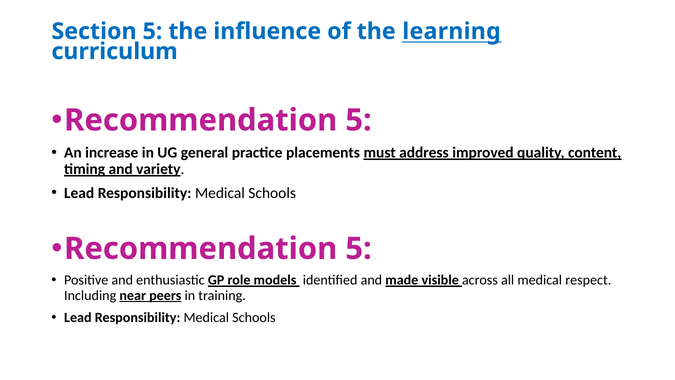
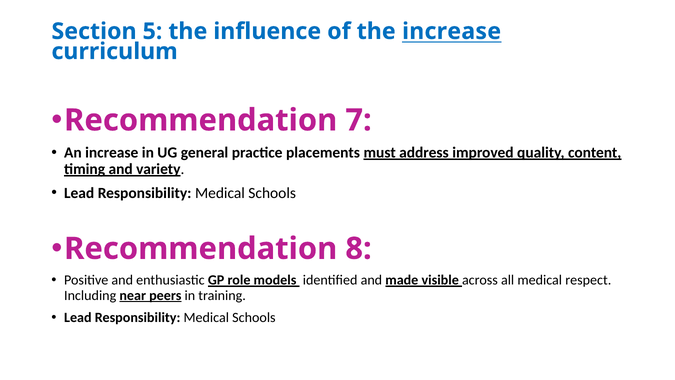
the learning: learning -> increase
5 at (359, 120): 5 -> 7
5 at (359, 248): 5 -> 8
